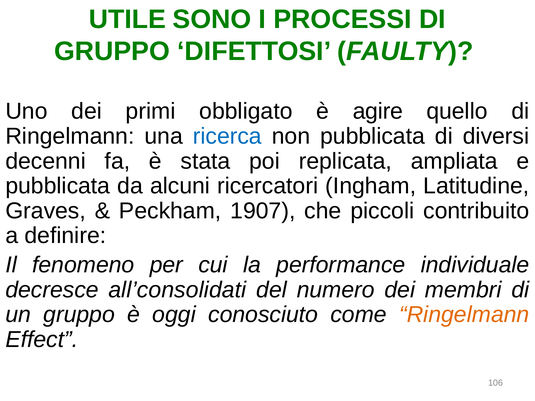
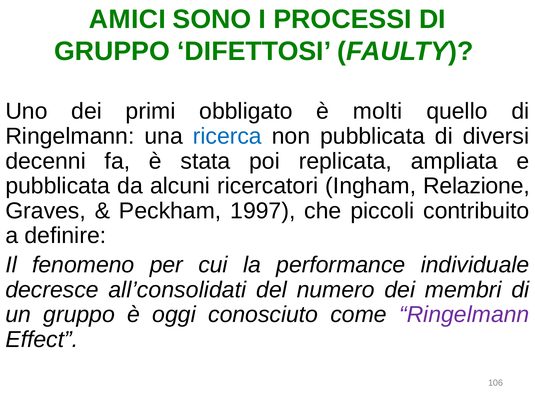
UTILE: UTILE -> AMICI
agire: agire -> molti
Latitudine: Latitudine -> Relazione
1907: 1907 -> 1997
Ringelmann at (464, 315) colour: orange -> purple
